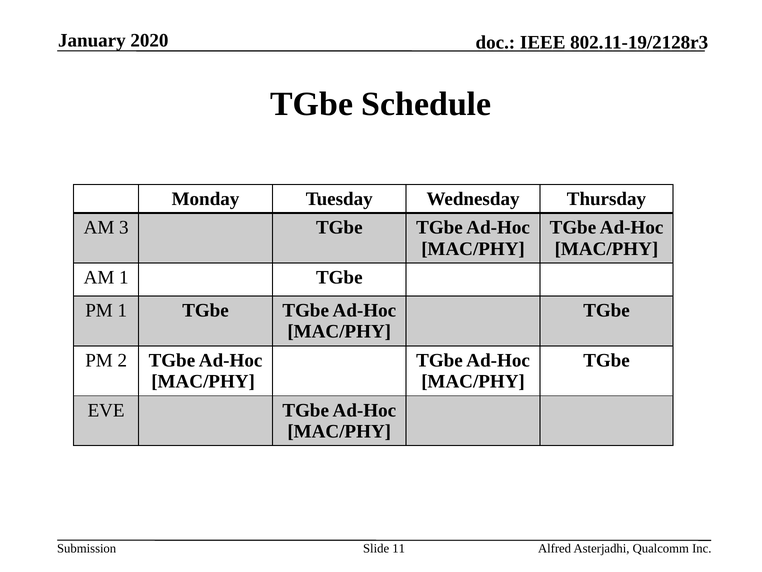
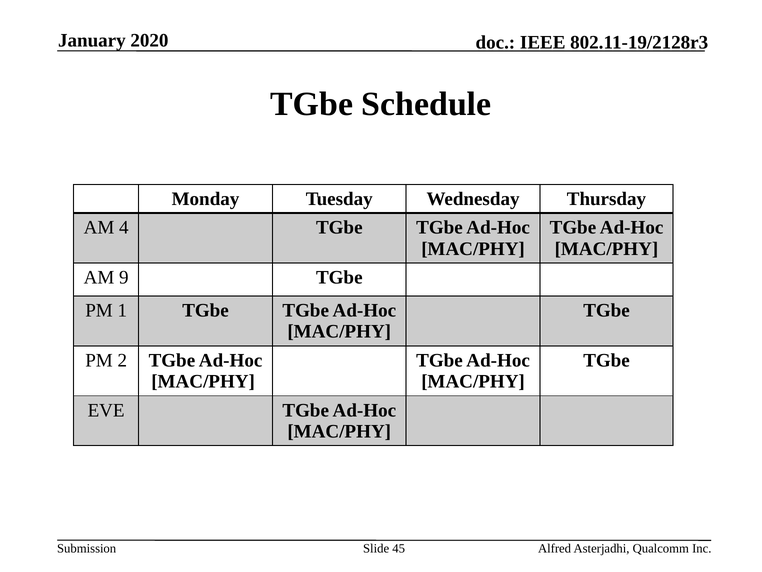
3: 3 -> 4
AM 1: 1 -> 9
11: 11 -> 45
